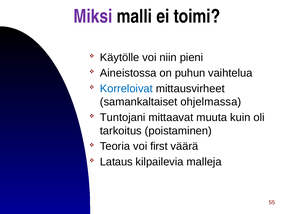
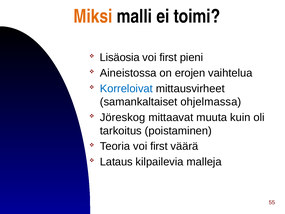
Miksi colour: purple -> orange
Käytölle: Käytölle -> Lisäosia
niin at (168, 57): niin -> first
puhun: puhun -> erojen
Tuntojani: Tuntojani -> Jöreskog
